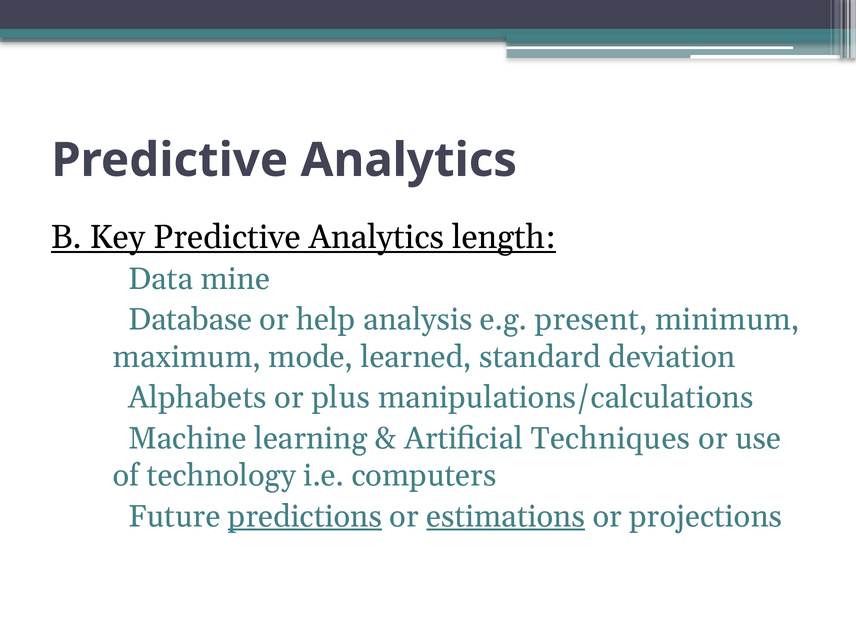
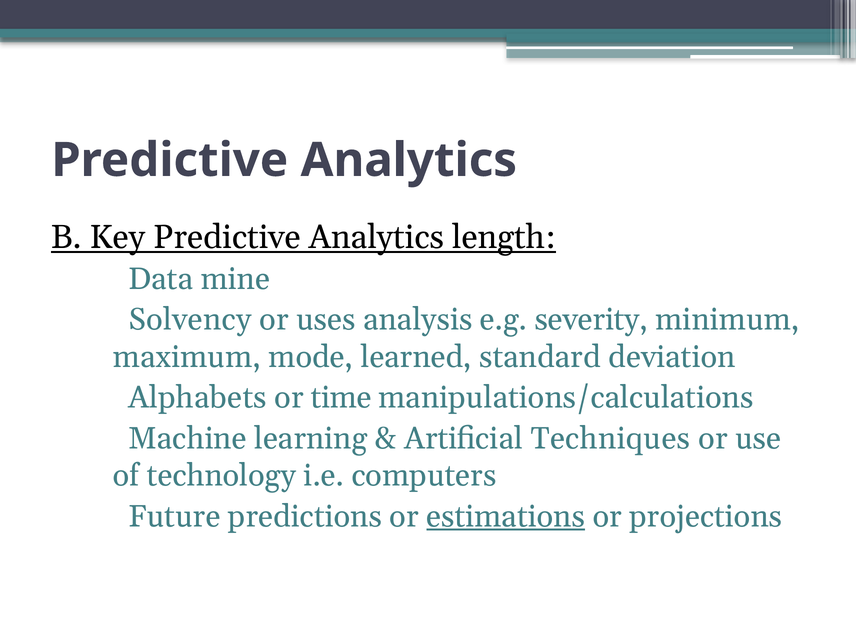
Database: Database -> Solvency
help: help -> uses
present: present -> severity
plus: plus -> time
predictions underline: present -> none
